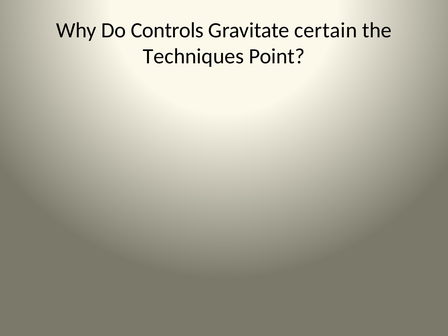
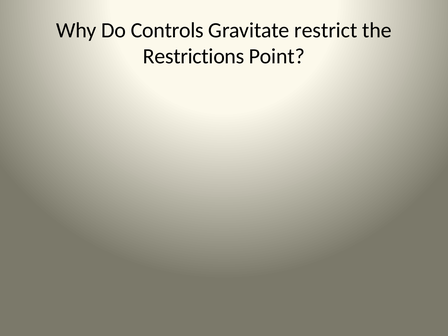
certain: certain -> restrict
Techniques: Techniques -> Restrictions
